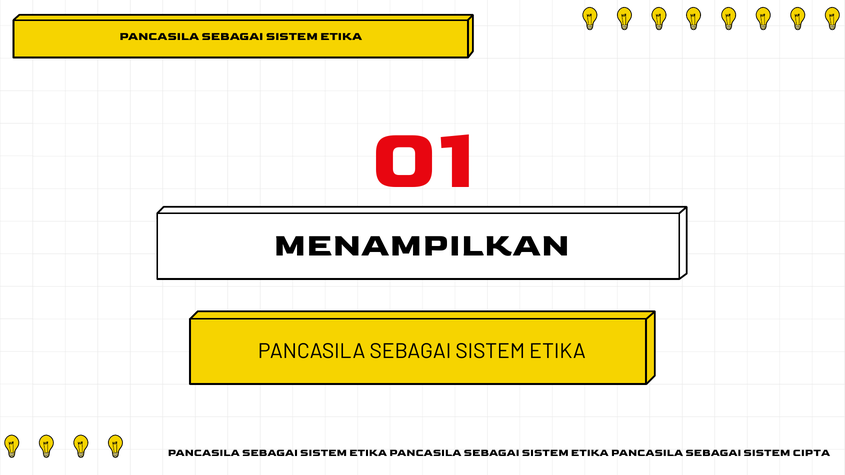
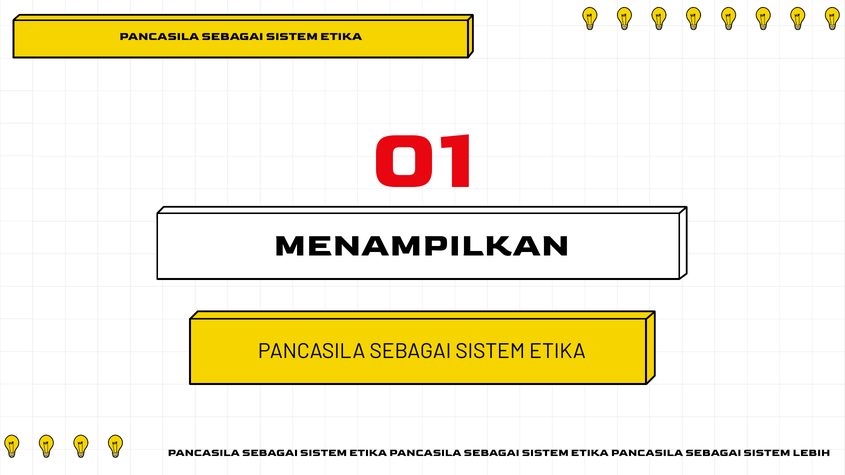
CIPTA: CIPTA -> LEBIH
